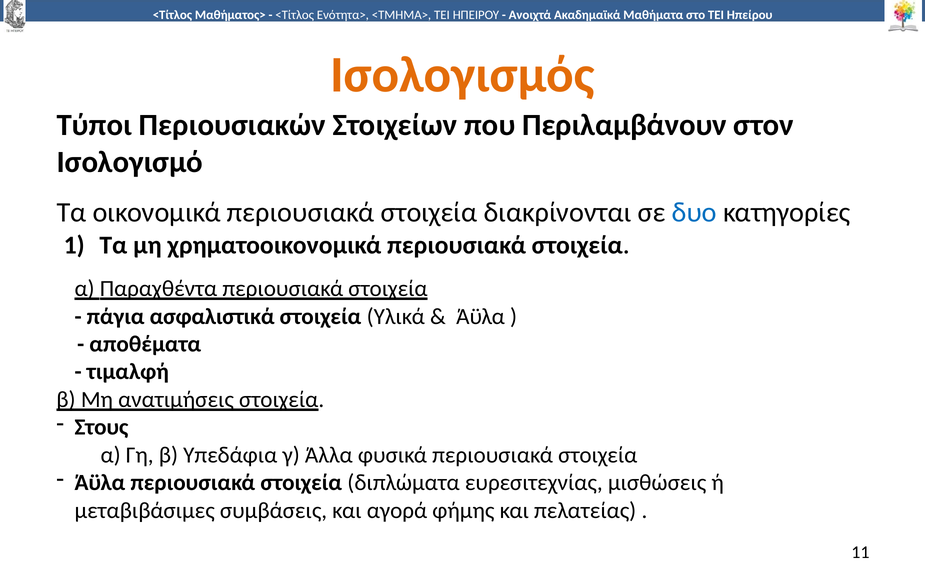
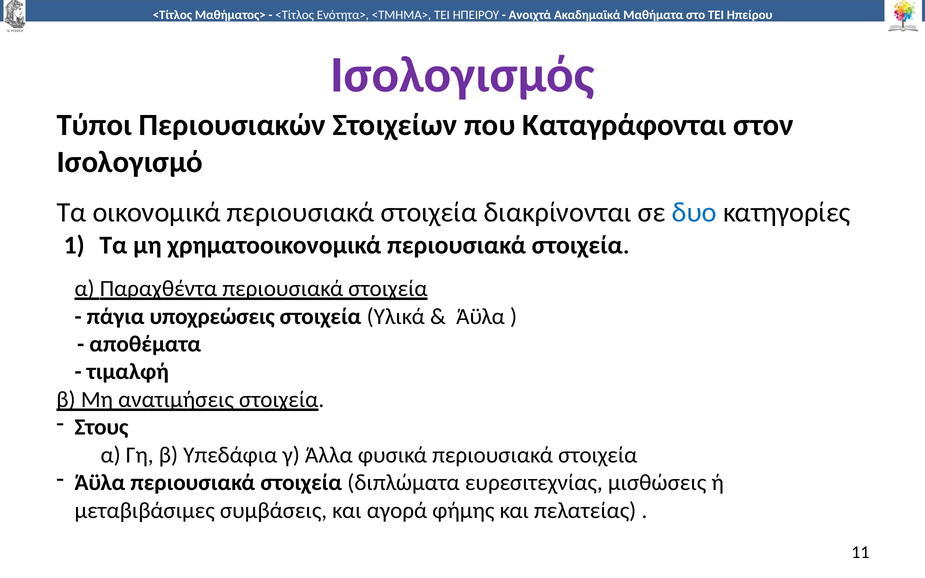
Ισολογισμός colour: orange -> purple
Περιλαμβάνουν: Περιλαμβάνουν -> Καταγράφονται
ασφαλιστικά: ασφαλιστικά -> υποχρεώσεις
